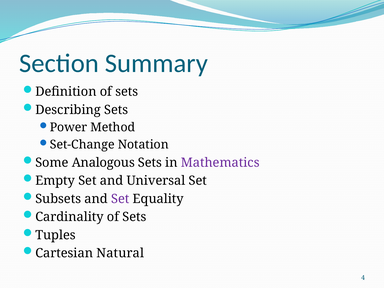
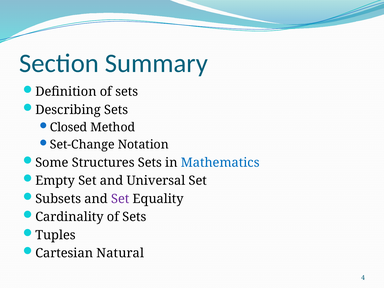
Power: Power -> Closed
Analogous: Analogous -> Structures
Mathematics colour: purple -> blue
